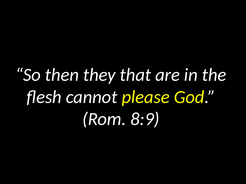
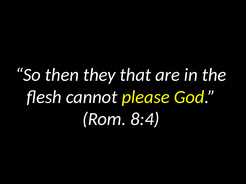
8:9: 8:9 -> 8:4
